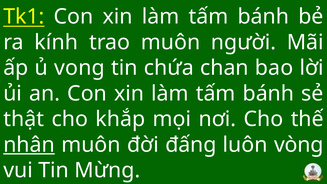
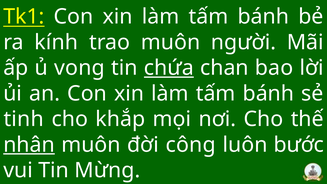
chứa underline: none -> present
thật: thật -> tinh
đấng: đấng -> công
vòng: vòng -> bước
